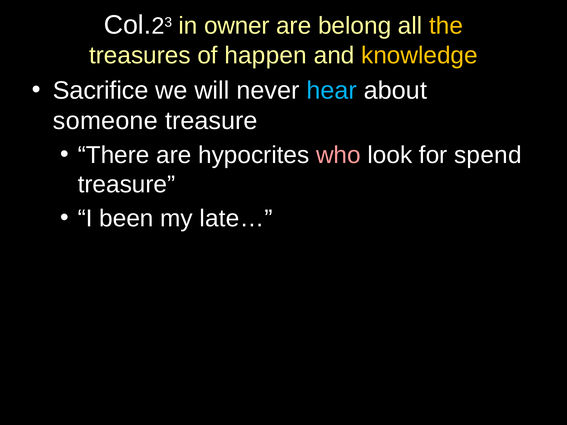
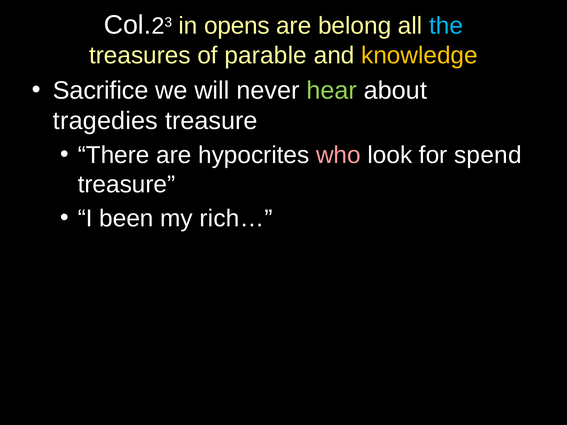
owner: owner -> opens
the colour: yellow -> light blue
happen: happen -> parable
hear colour: light blue -> light green
someone: someone -> tragedies
late…: late… -> rich…
